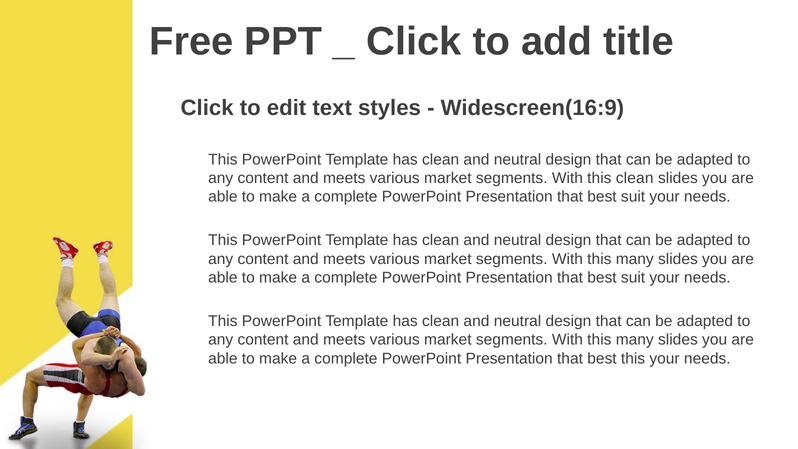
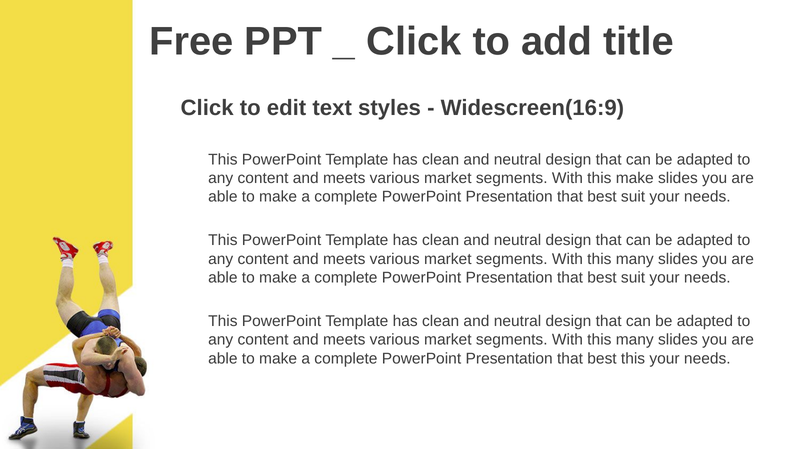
this clean: clean -> make
